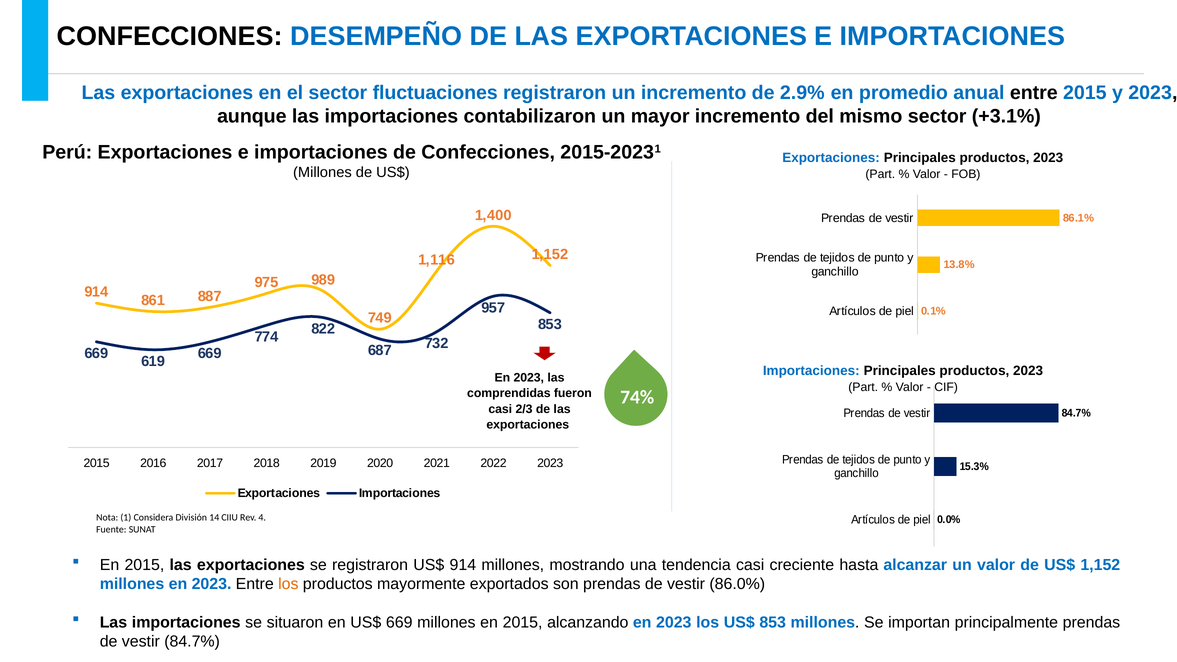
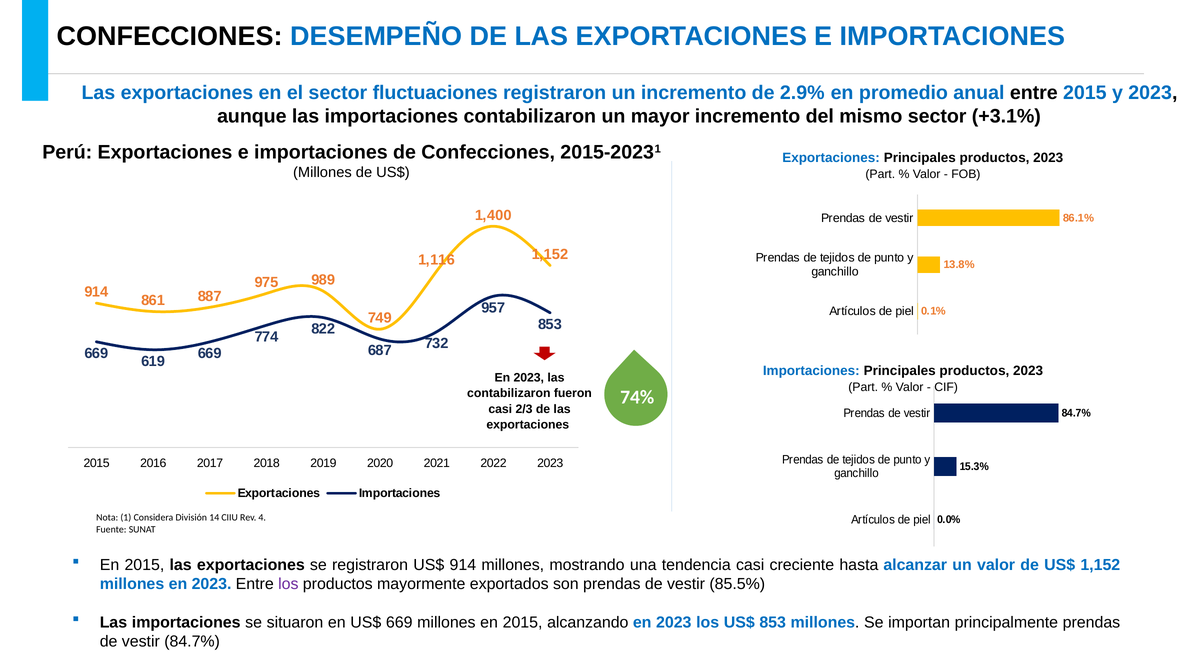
comprendidas at (509, 393): comprendidas -> contabilizaron
los at (288, 584) colour: orange -> purple
86.0%: 86.0% -> 85.5%
